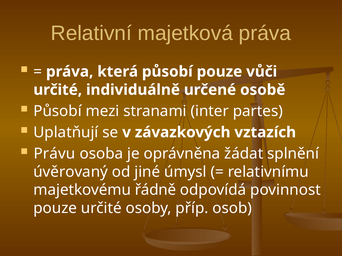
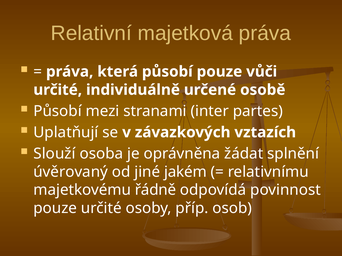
Právu: Právu -> Slouží
úmysl: úmysl -> jakém
